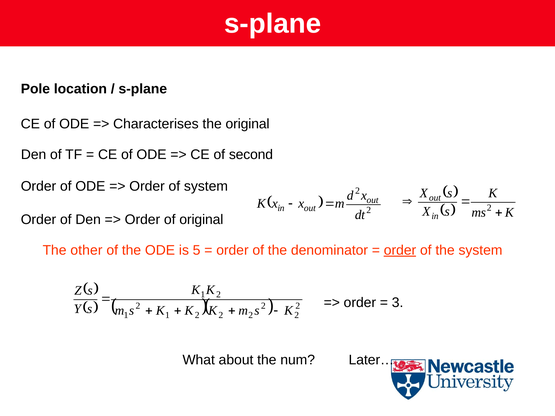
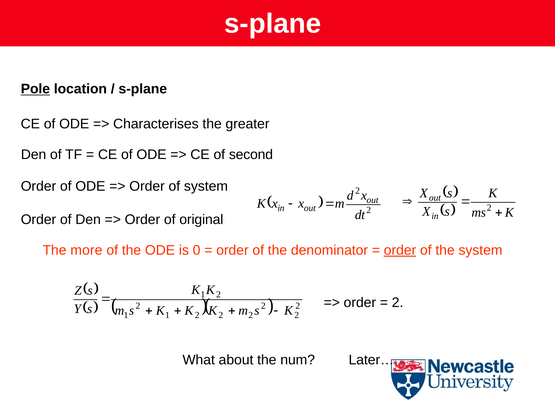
Pole underline: none -> present
the original: original -> greater
other: other -> more
5: 5 -> 0
3 at (398, 303): 3 -> 2
